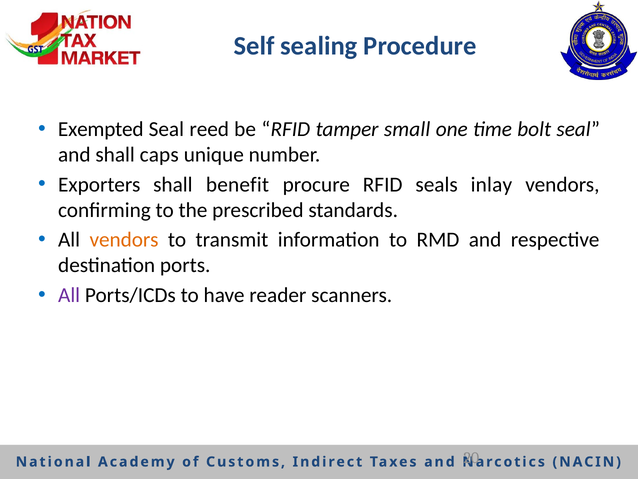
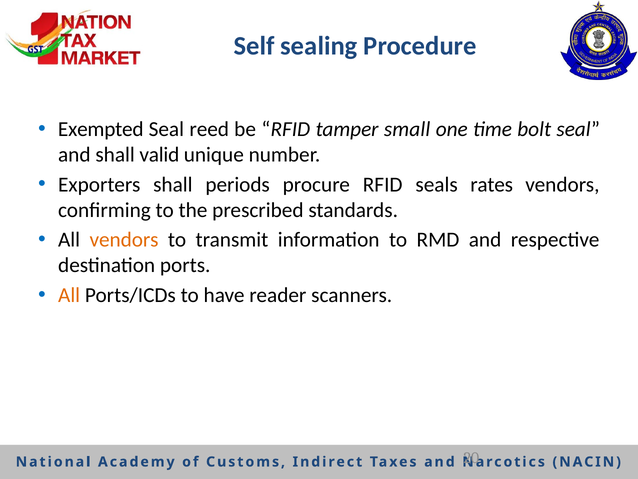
caps: caps -> valid
benefit: benefit -> periods
inlay: inlay -> rates
All at (69, 295) colour: purple -> orange
